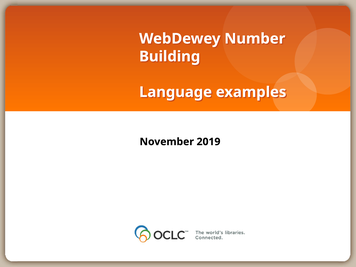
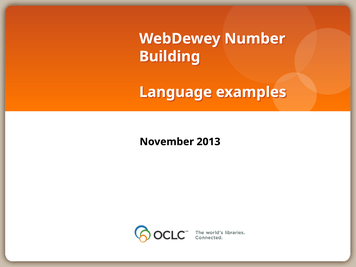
2019: 2019 -> 2013
